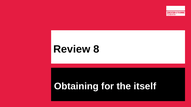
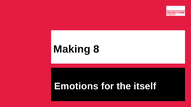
Review: Review -> Making
Obtaining: Obtaining -> Emotions
